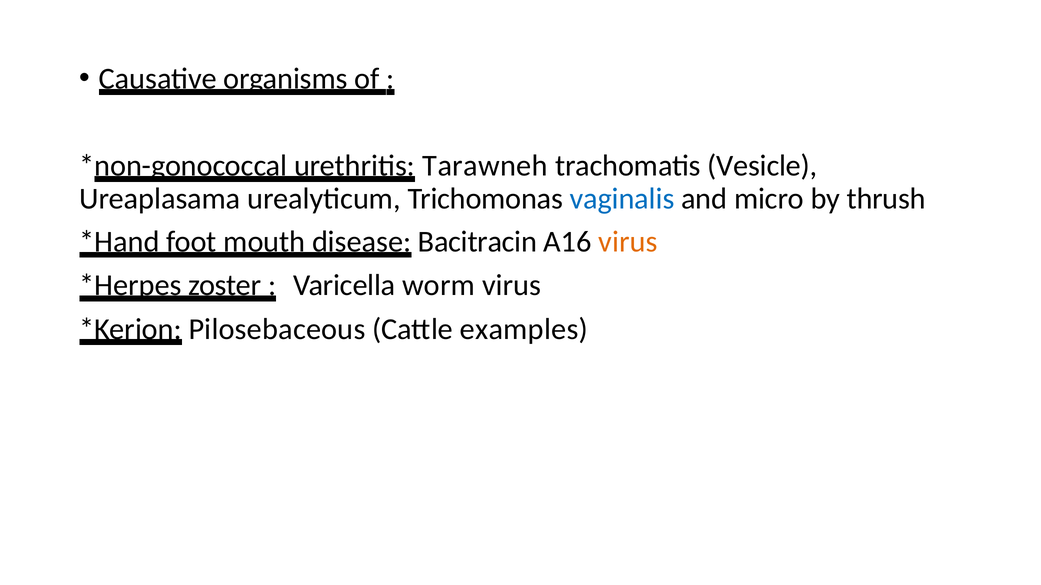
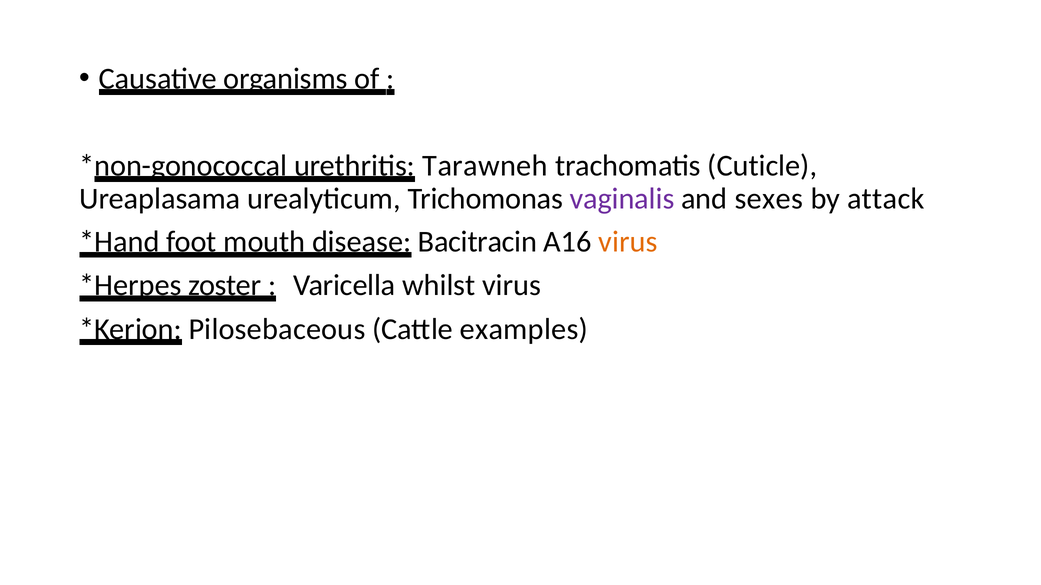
Vesicle: Vesicle -> Cuticle
vaginalis colour: blue -> purple
micro: micro -> sexes
thrush: thrush -> attack
worm: worm -> whilst
